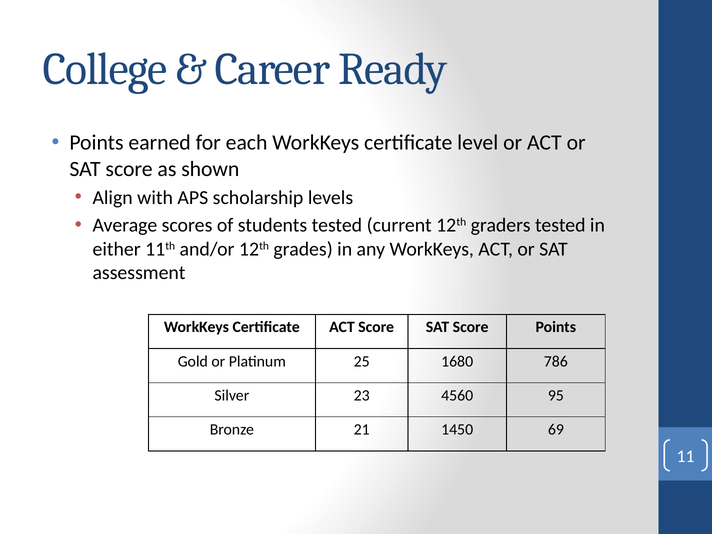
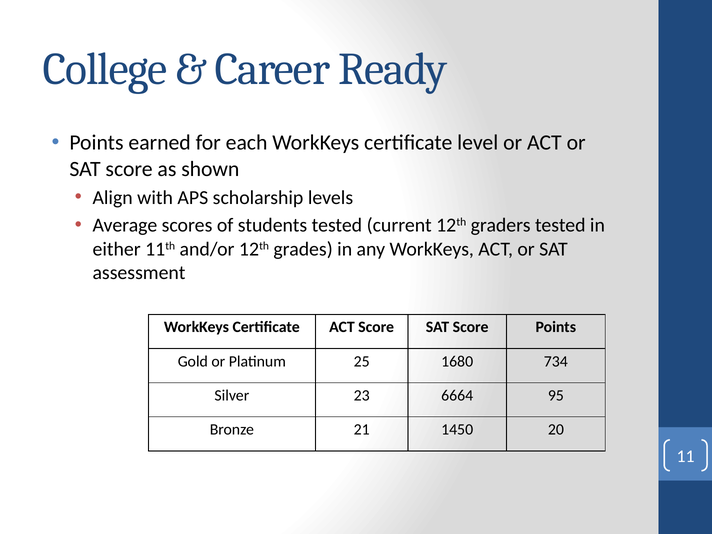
786: 786 -> 734
4560: 4560 -> 6664
69: 69 -> 20
